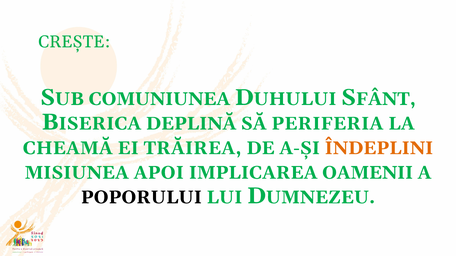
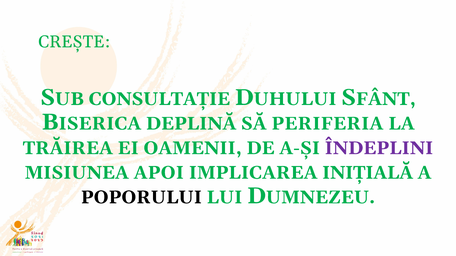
COMUNIUNEA: COMUNIUNEA -> CONSULTAȚIE
CHEAMĂ: CHEAMĂ -> TRĂIREA
TRĂIREA: TRĂIREA -> OAMENII
ÎNDEPLINI colour: orange -> purple
OAMENII: OAMENII -> INIȚIALĂ
